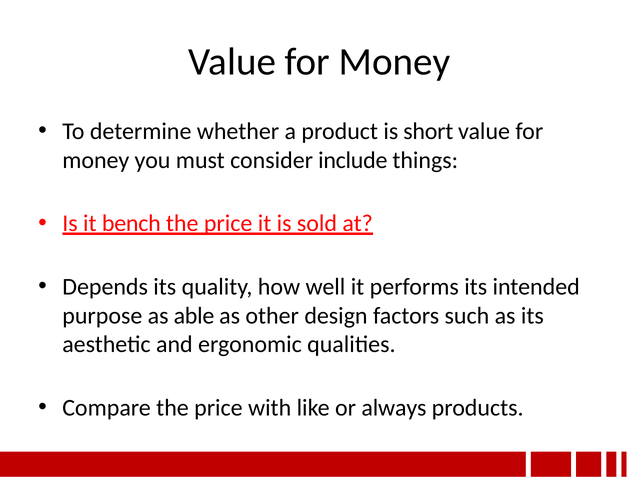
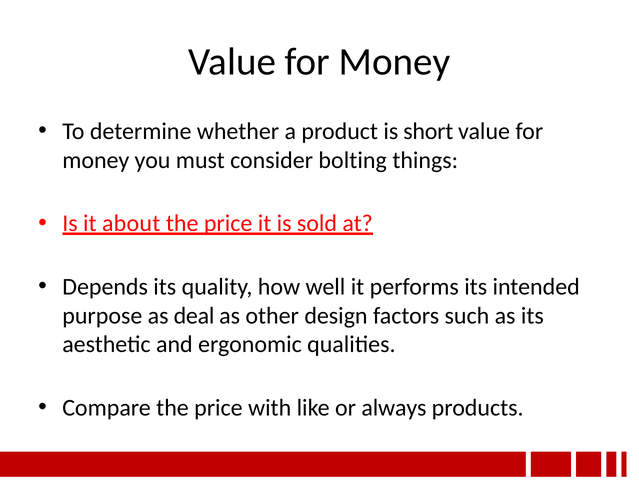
include: include -> bolting
bench: bench -> about
able: able -> deal
